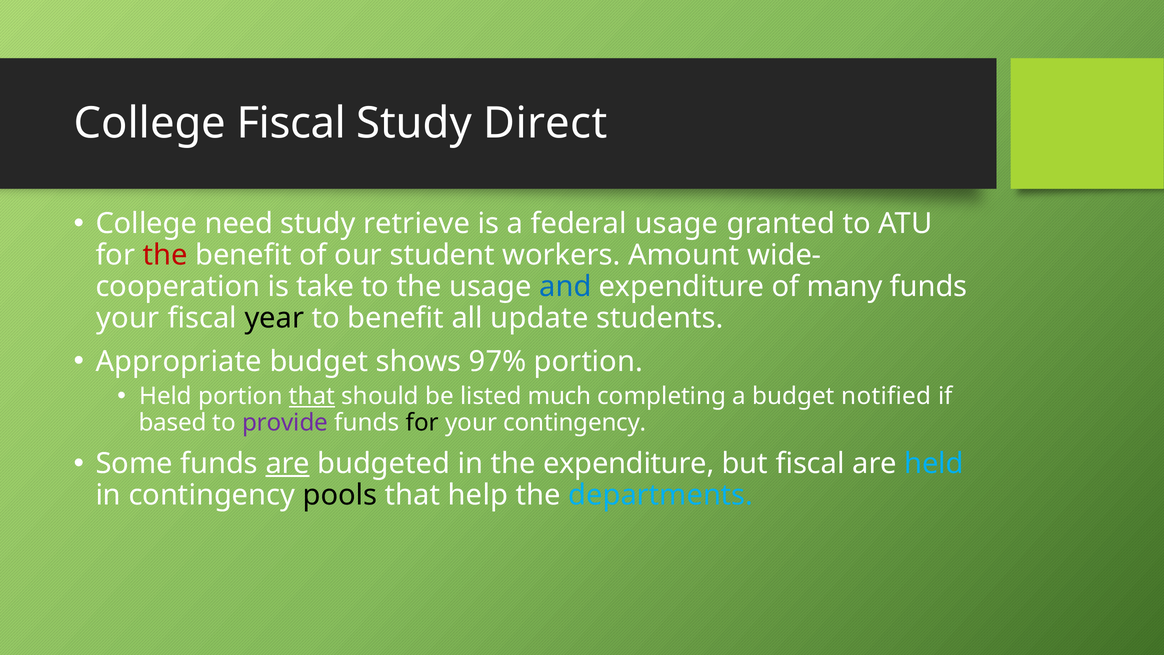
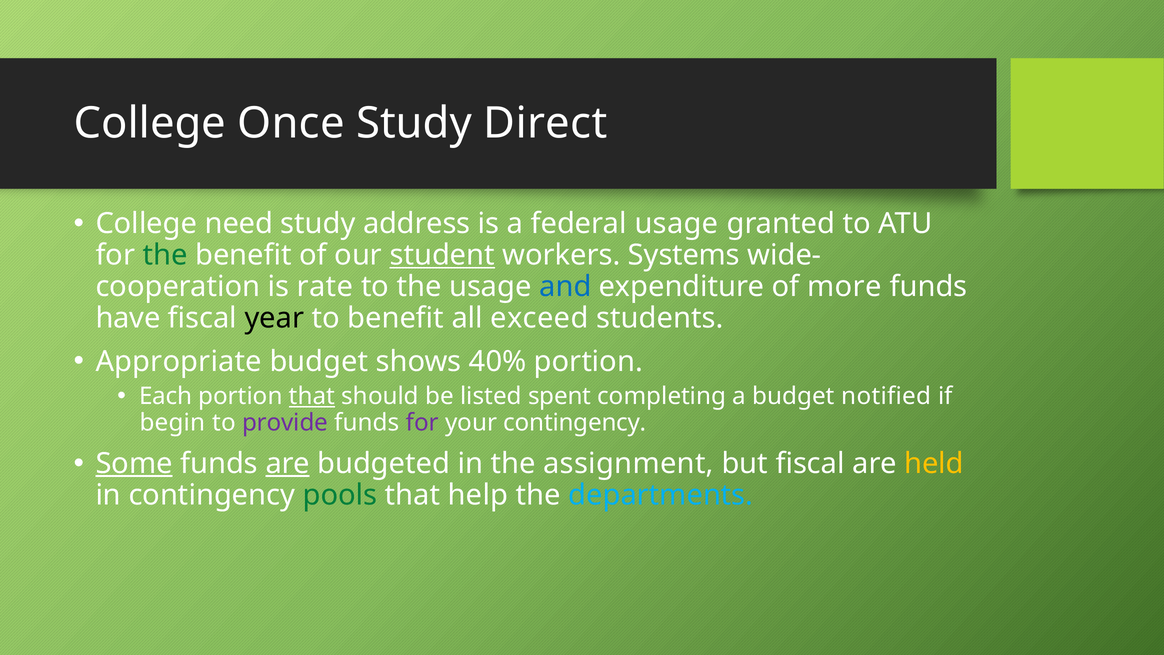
College Fiscal: Fiscal -> Once
retrieve: retrieve -> address
the at (165, 255) colour: red -> green
student underline: none -> present
Amount: Amount -> Systems
take: take -> rate
many: many -> more
your at (128, 318): your -> have
update: update -> exceed
97%: 97% -> 40%
Held at (165, 396): Held -> Each
much: much -> spent
based: based -> begin
for at (422, 422) colour: black -> purple
Some underline: none -> present
the expenditure: expenditure -> assignment
held at (934, 463) colour: light blue -> yellow
pools colour: black -> green
